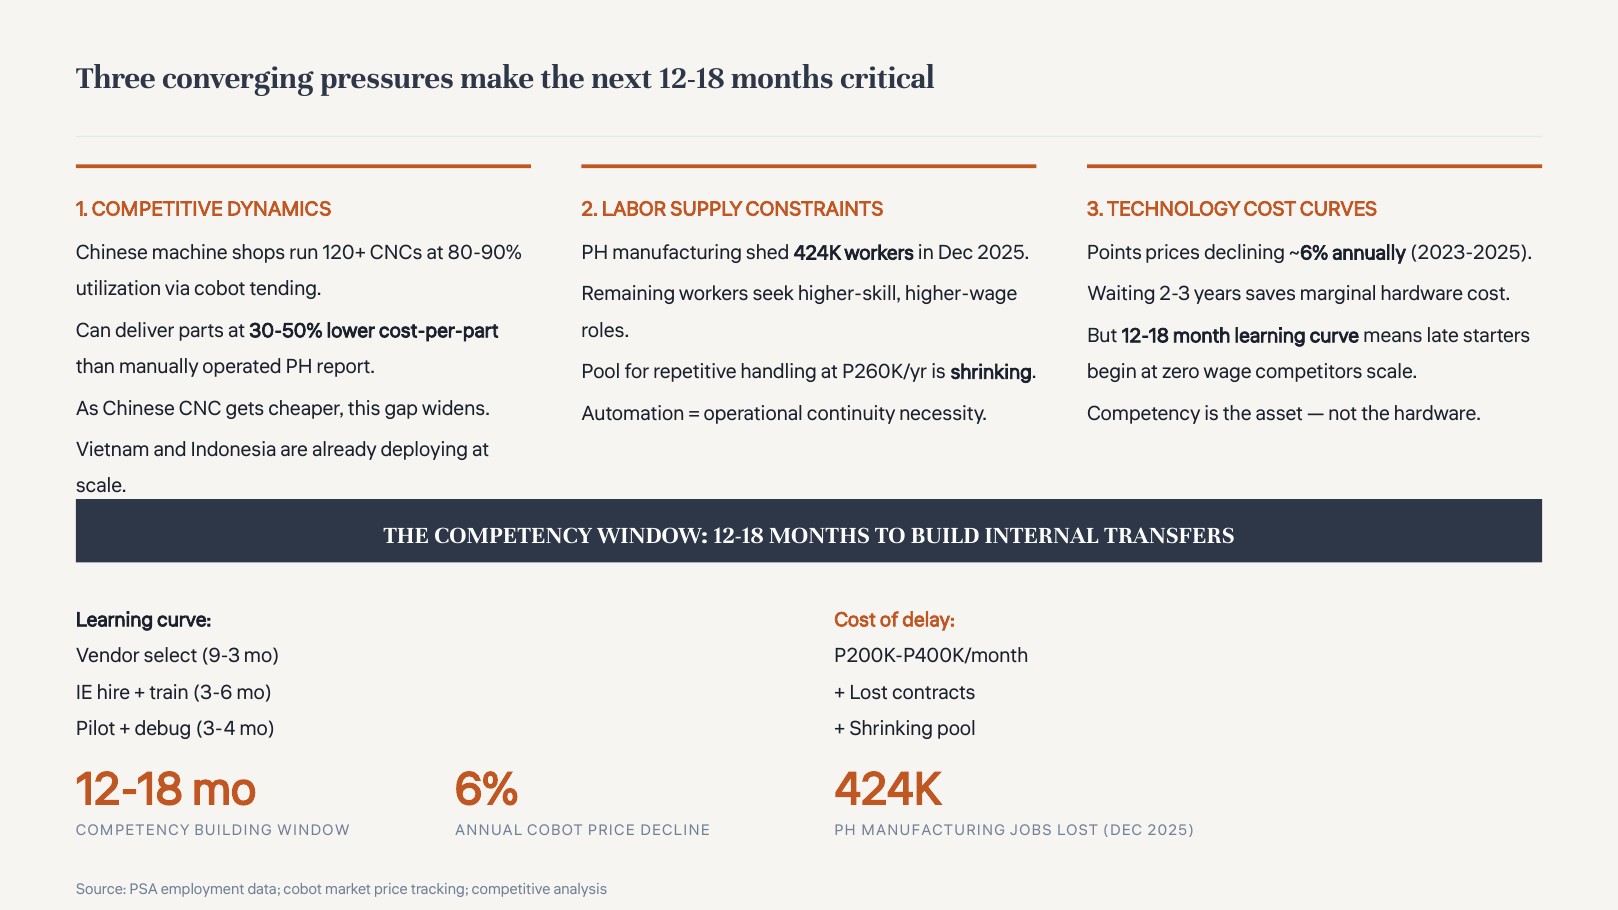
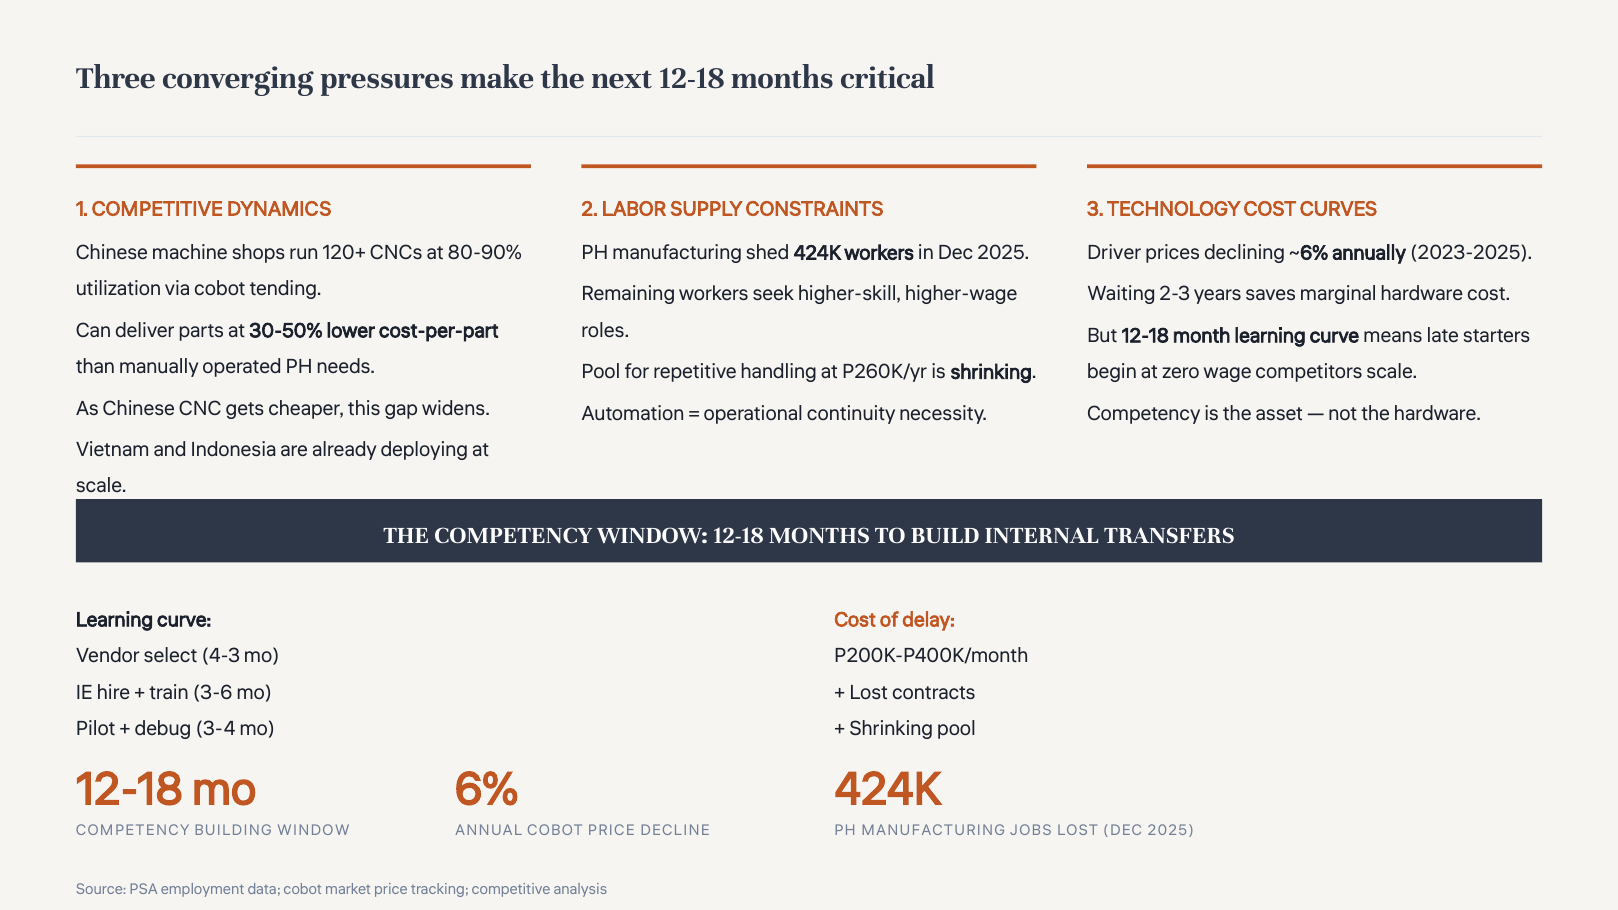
Points: Points -> Driver
report: report -> needs
9-3: 9-3 -> 4-3
